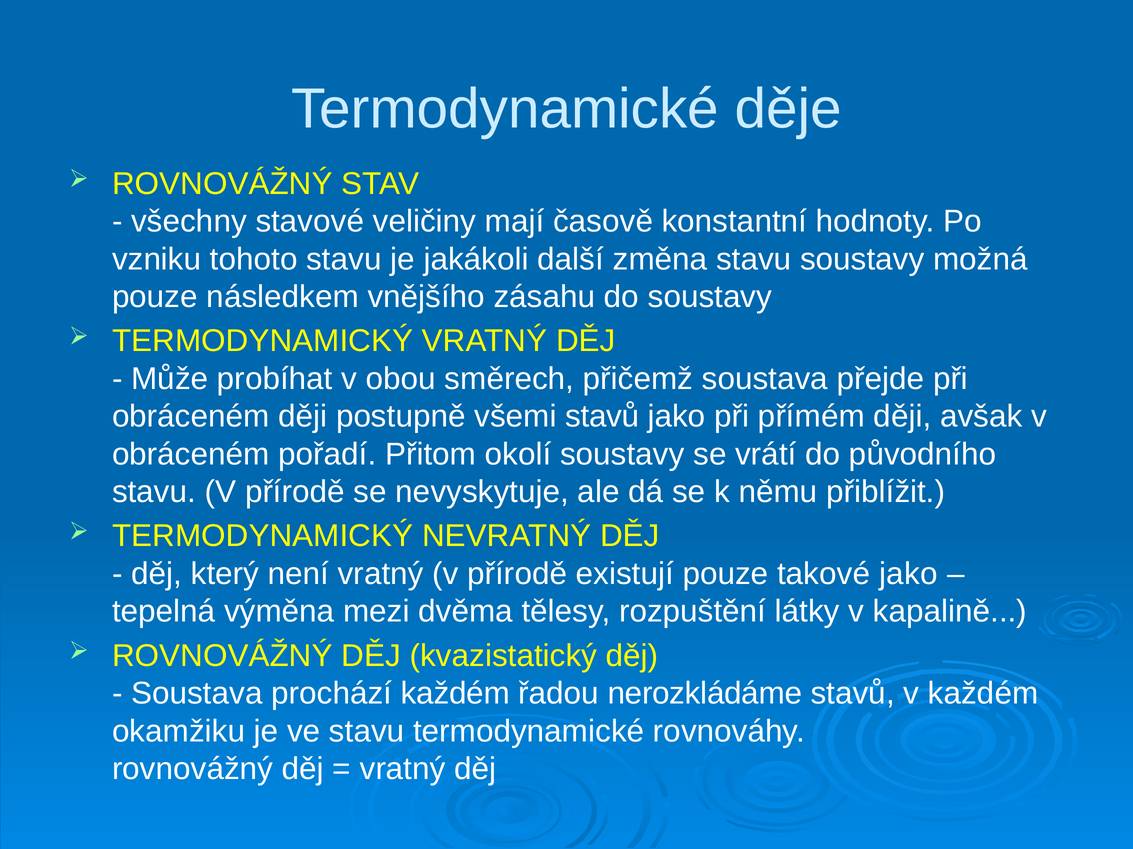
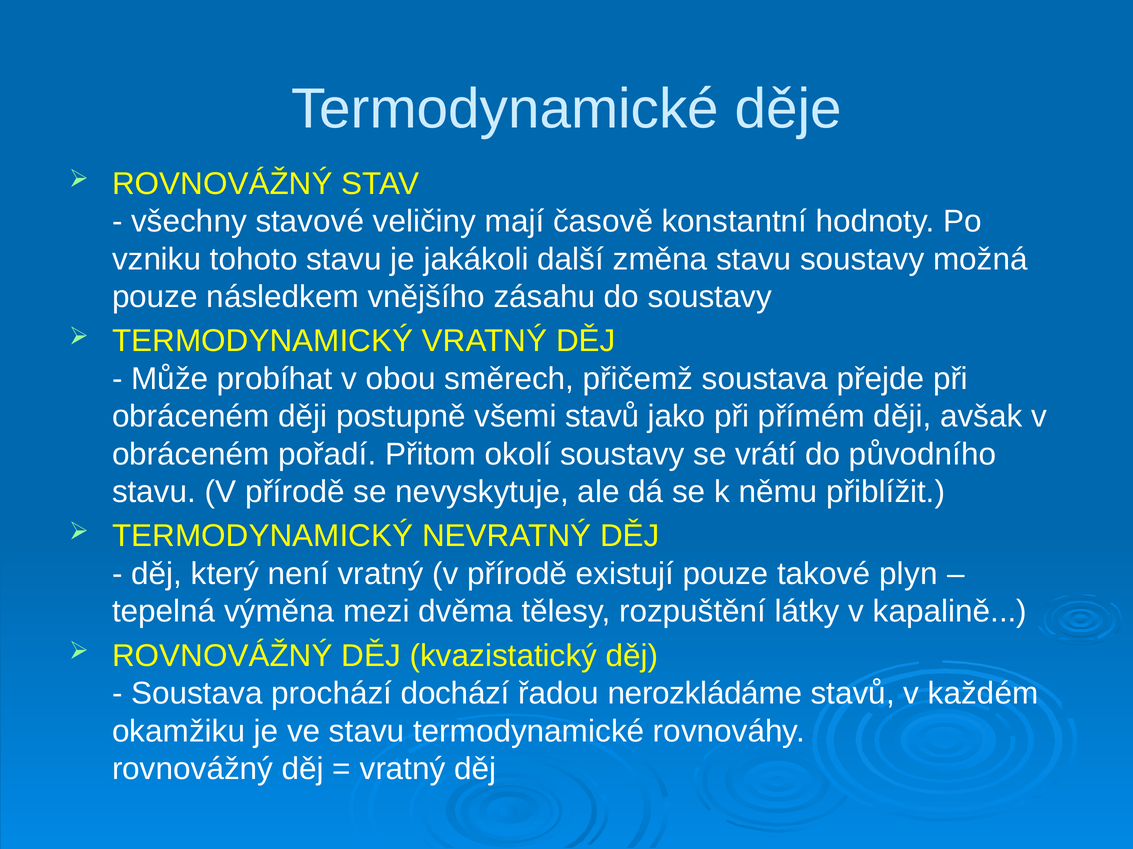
takové jako: jako -> plyn
prochází každém: každém -> dochází
